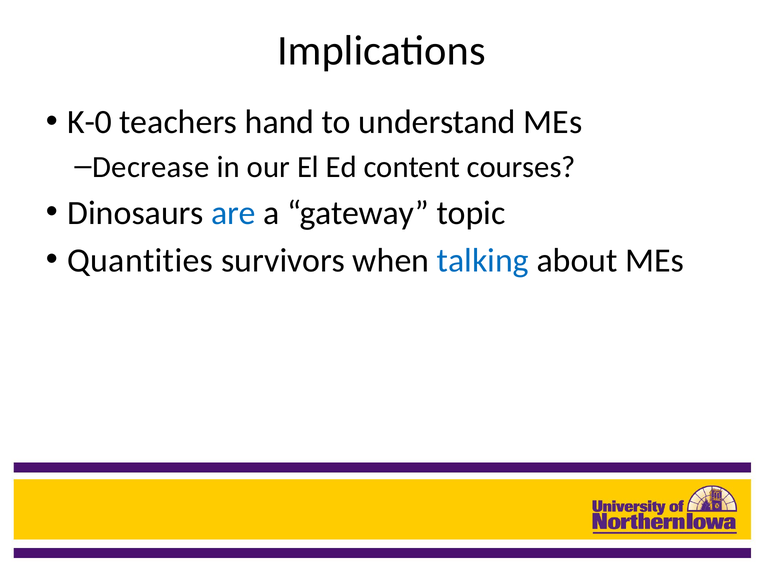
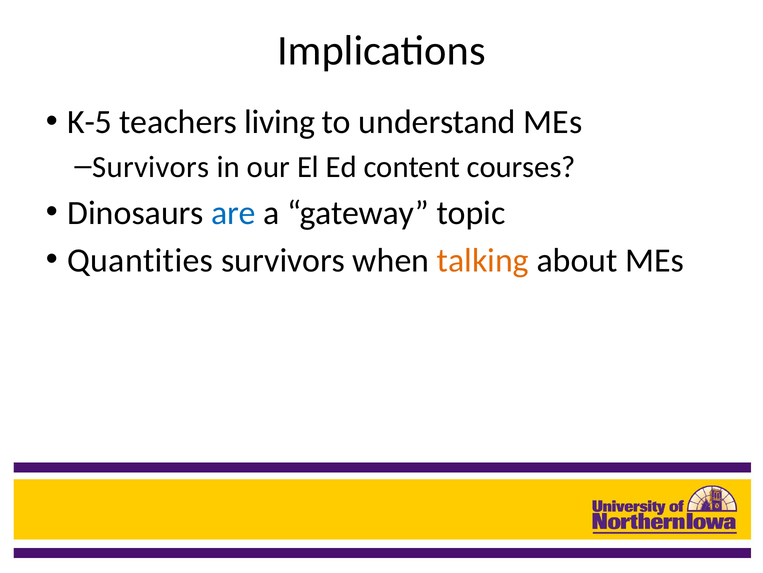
K-0: K-0 -> K-5
hand: hand -> living
Decrease at (151, 167): Decrease -> Survivors
talking colour: blue -> orange
